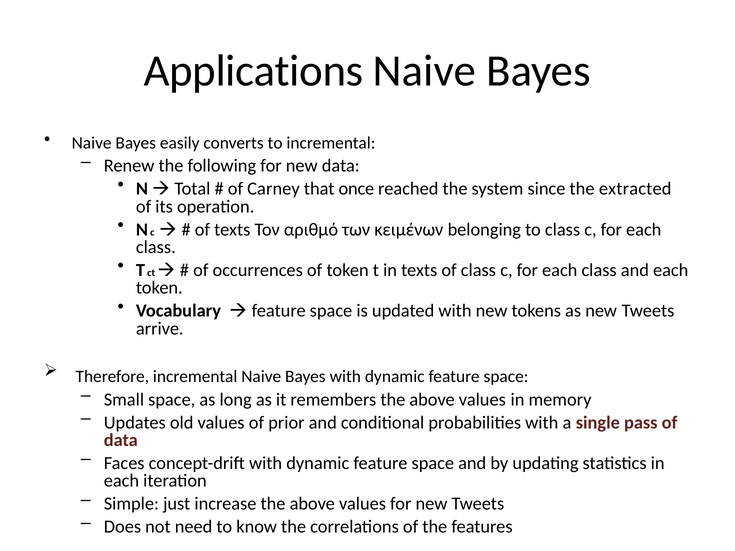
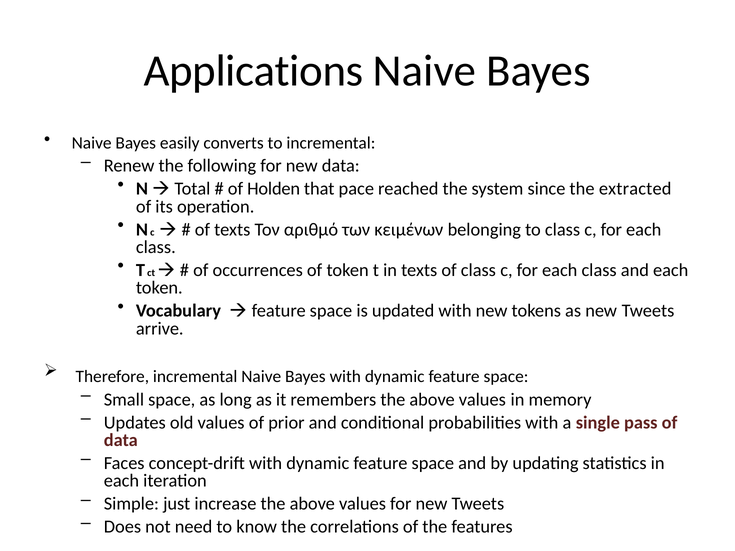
Carney: Carney -> Holden
once: once -> pace
